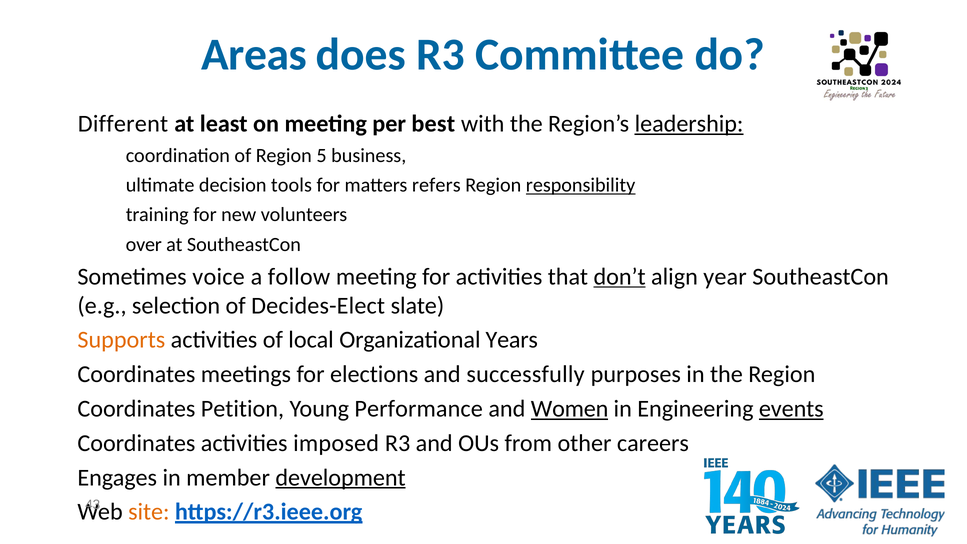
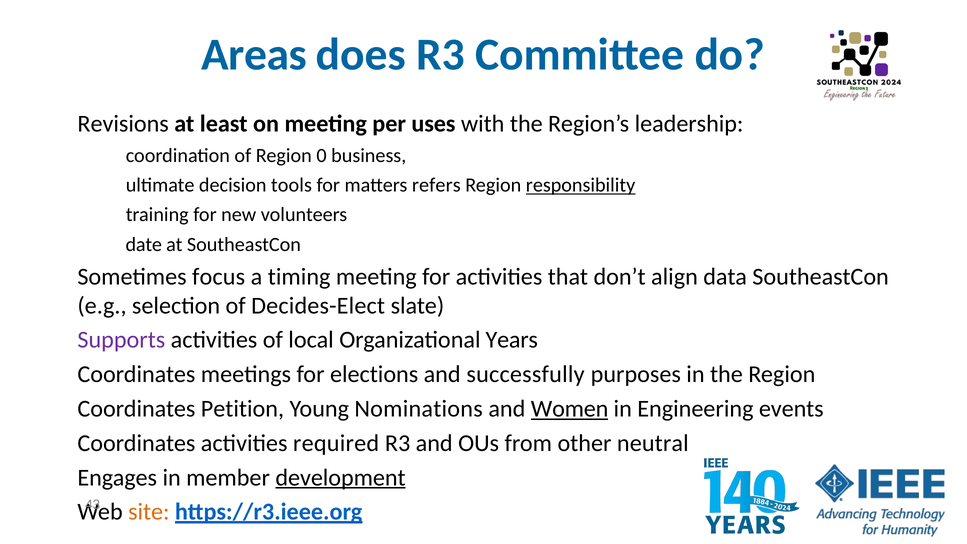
Different: Different -> Revisions
best: best -> uses
leadership underline: present -> none
5: 5 -> 0
over: over -> date
voice: voice -> focus
follow: follow -> timing
don’t underline: present -> none
year: year -> data
Supports colour: orange -> purple
Performance: Performance -> Nominations
events underline: present -> none
imposed: imposed -> required
careers: careers -> neutral
